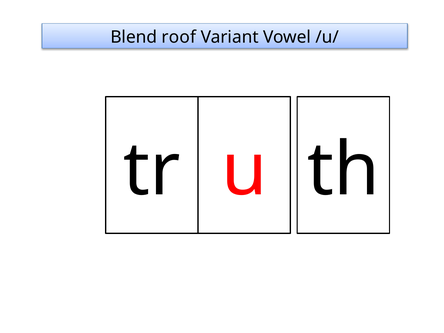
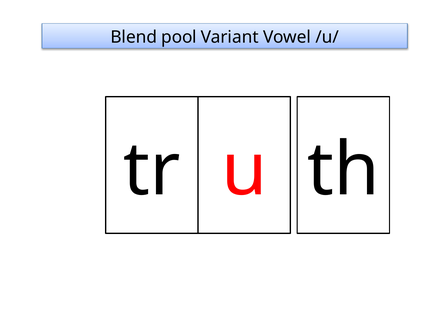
roof: roof -> pool
